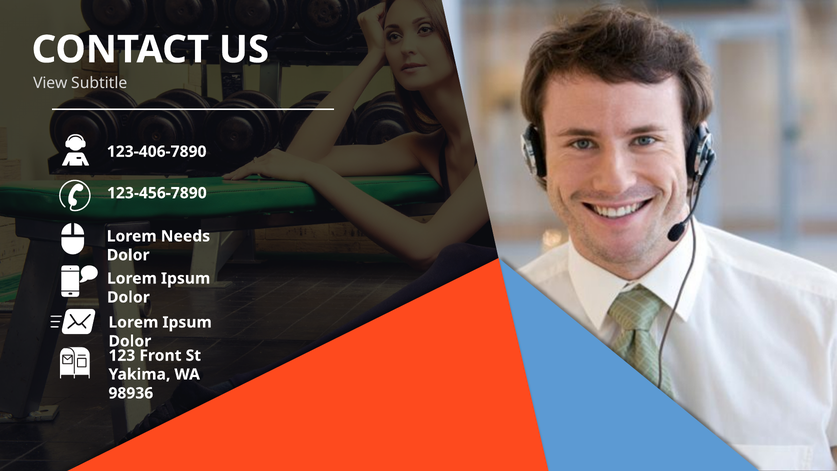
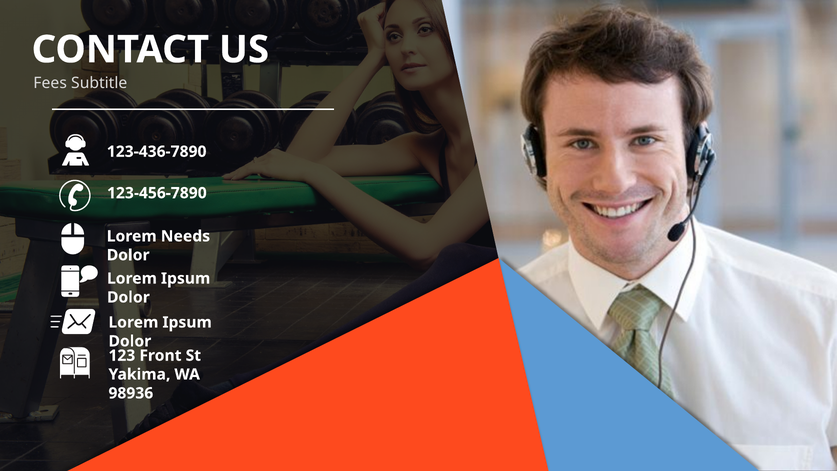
View: View -> Fees
123-406-7890: 123-406-7890 -> 123-436-7890
